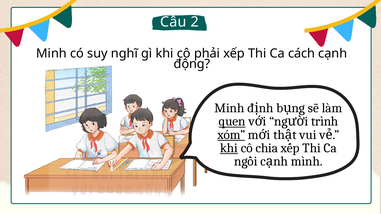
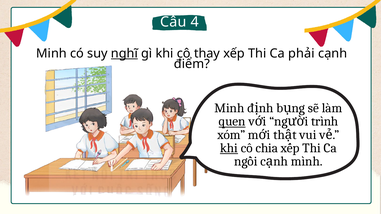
2: 2 -> 4
nghĩ underline: none -> present
phải: phải -> thay
cách: cách -> phải
động: động -> điểm
xóm underline: present -> none
